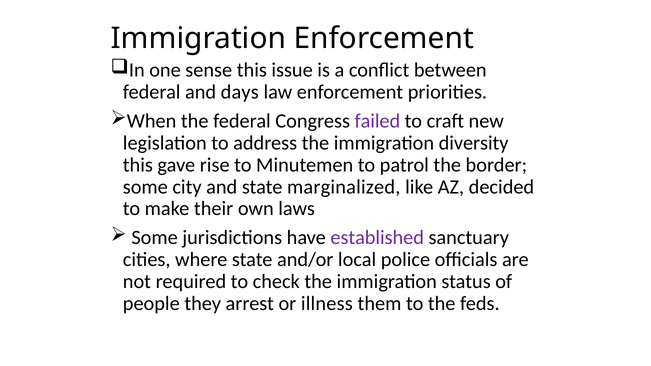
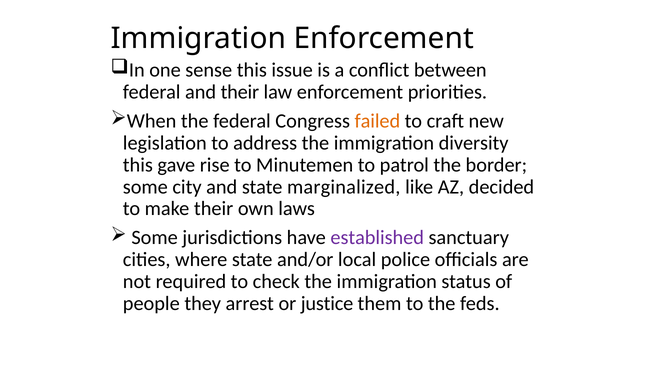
and days: days -> their
failed colour: purple -> orange
illness: illness -> justice
